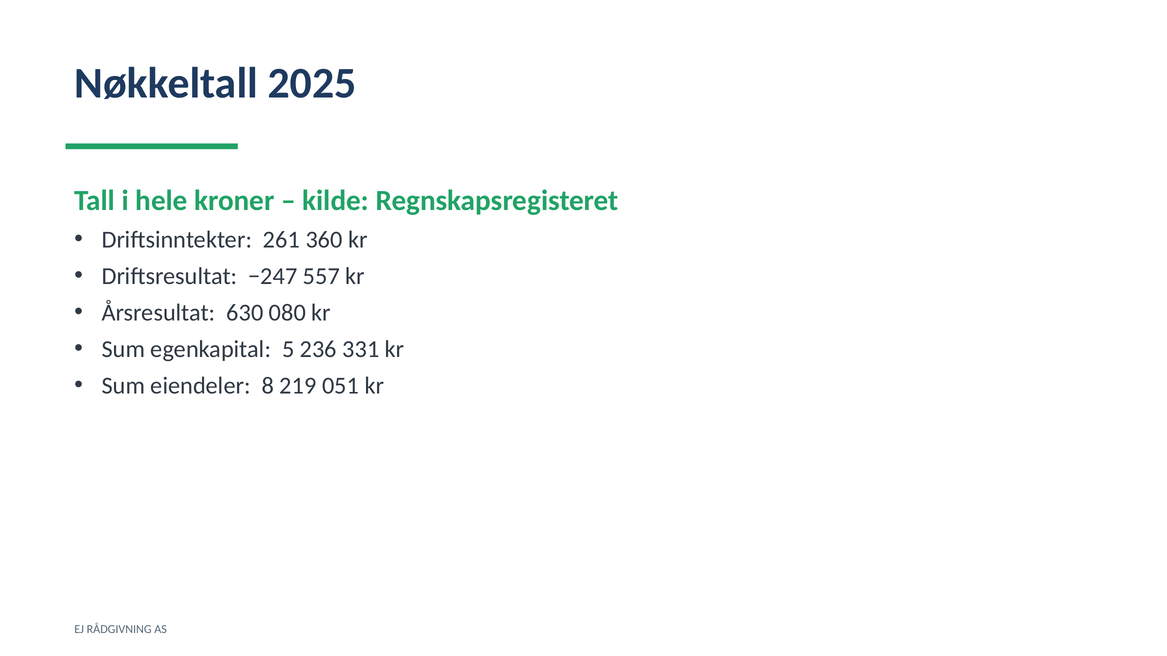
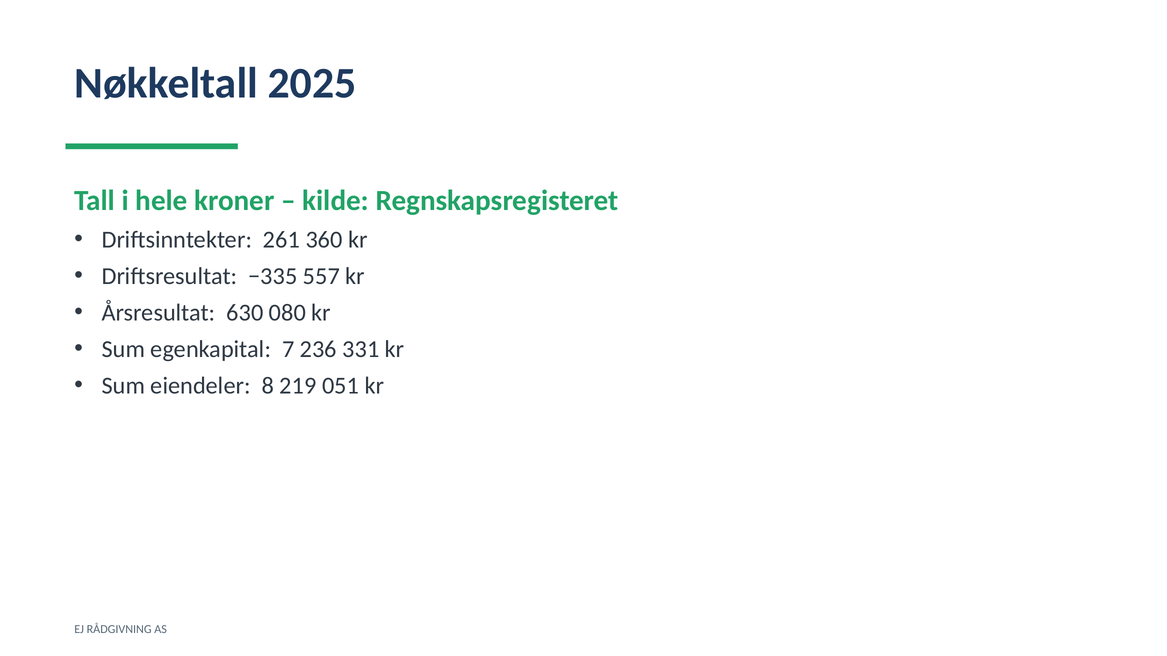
−247: −247 -> −335
5: 5 -> 7
